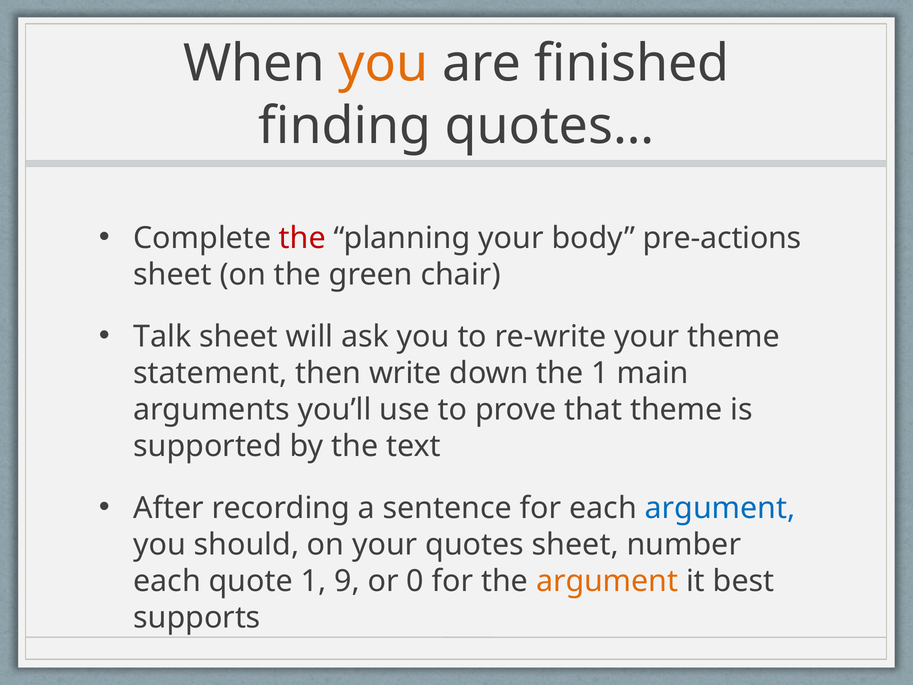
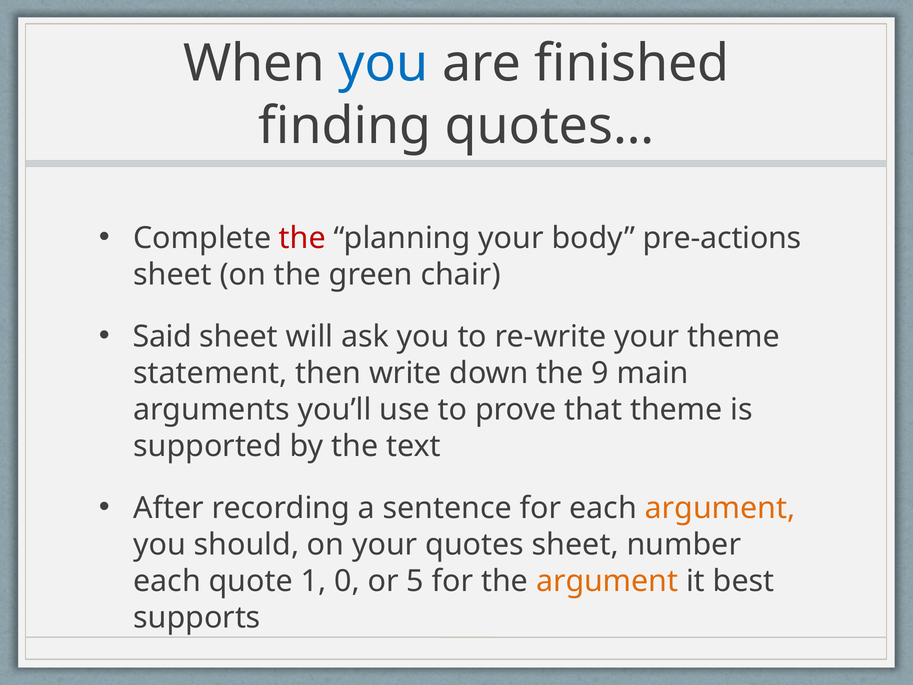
you at (383, 64) colour: orange -> blue
Talk: Talk -> Said
the 1: 1 -> 9
argument at (720, 508) colour: blue -> orange
9: 9 -> 0
0: 0 -> 5
